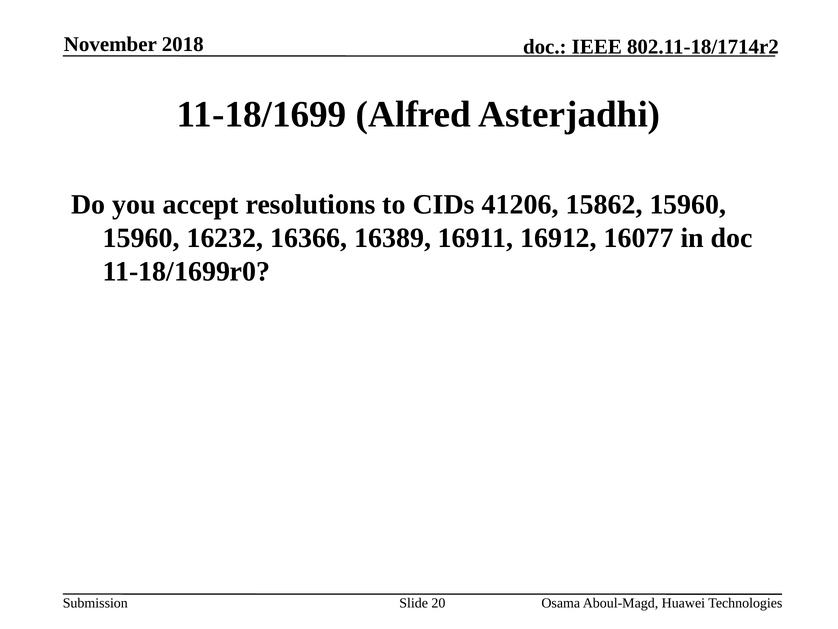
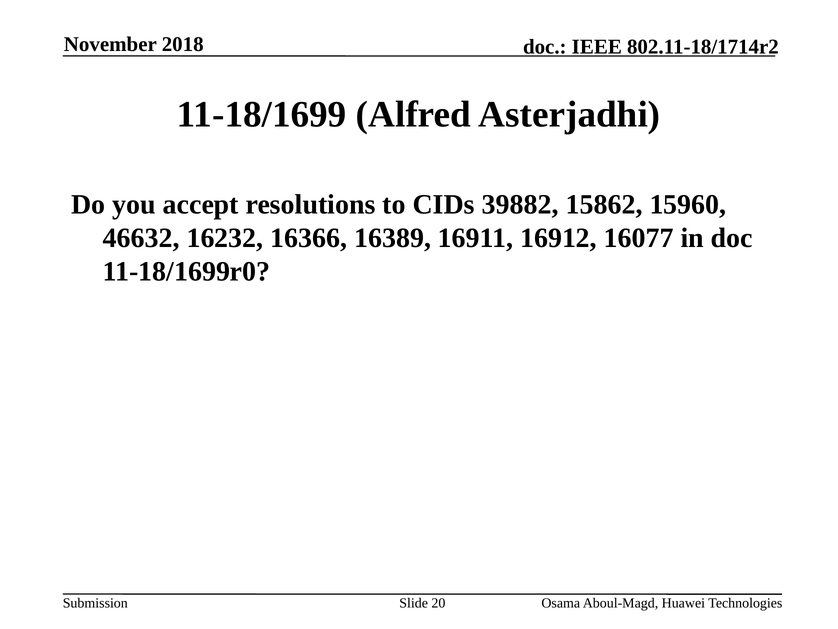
41206: 41206 -> 39882
15960 at (141, 238): 15960 -> 46632
